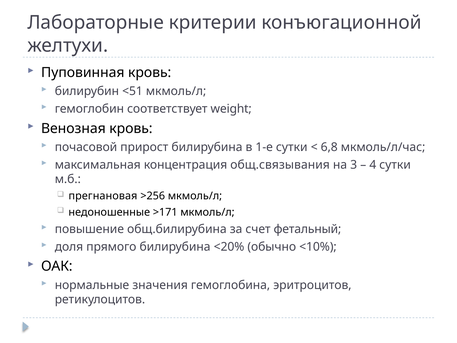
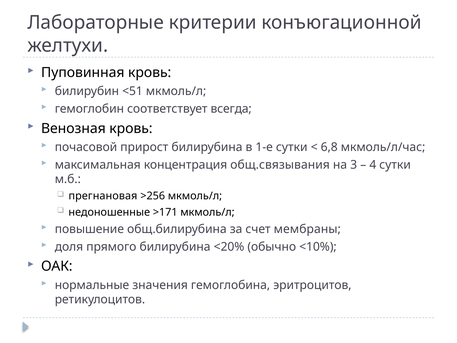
weight: weight -> всегда
фетальный: фетальный -> мембраны
